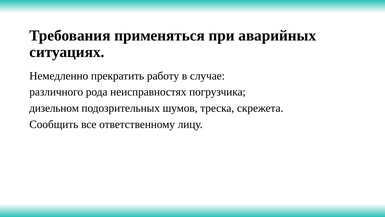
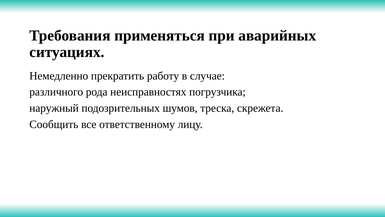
дизельном: дизельном -> наружный
